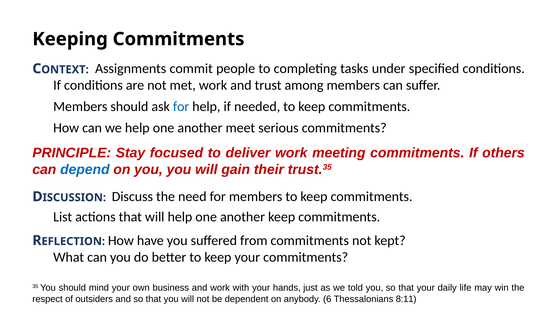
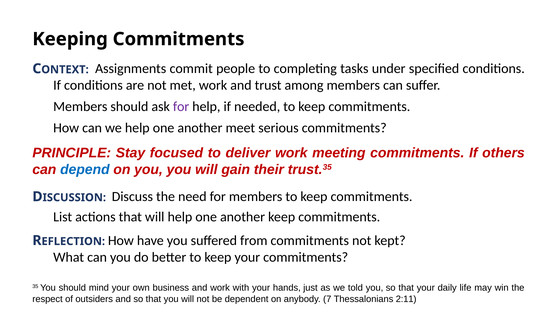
for at (181, 107) colour: blue -> purple
6: 6 -> 7
8:11: 8:11 -> 2:11
